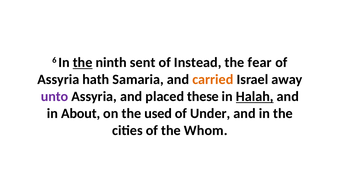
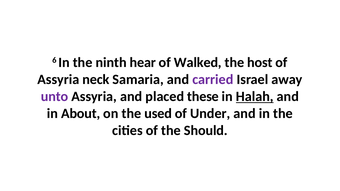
the at (83, 63) underline: present -> none
sent: sent -> hear
Instead: Instead -> Walked
fear: fear -> host
hath: hath -> neck
carried colour: orange -> purple
Whom: Whom -> Should
